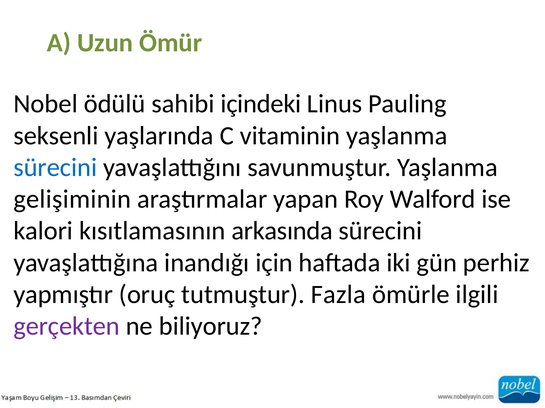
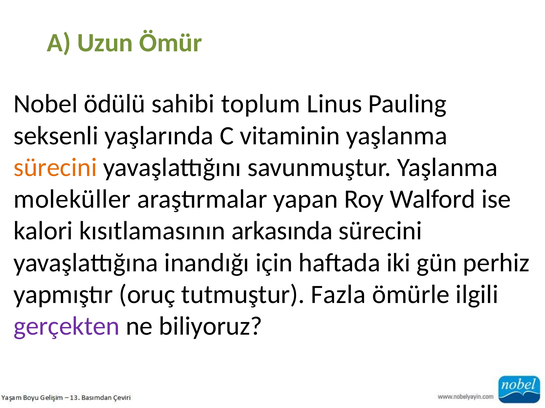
içindeki: içindeki -> toplum
sürecini at (55, 168) colour: blue -> orange
gelişiminin: gelişiminin -> moleküller
